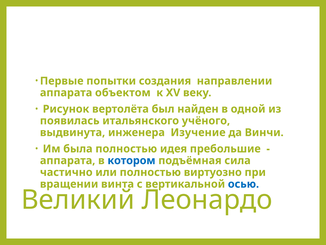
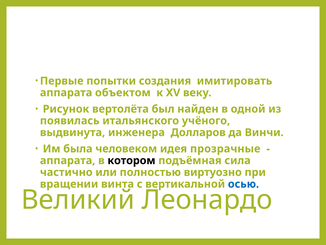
направлении: направлении -> имитировать
Изучение: Изучение -> Долларов
была полностью: полностью -> человеком
пребольшие: пребольшие -> прозрачные
котором colour: blue -> black
